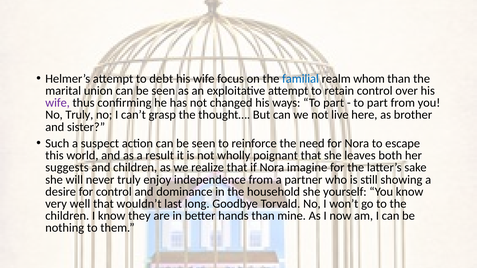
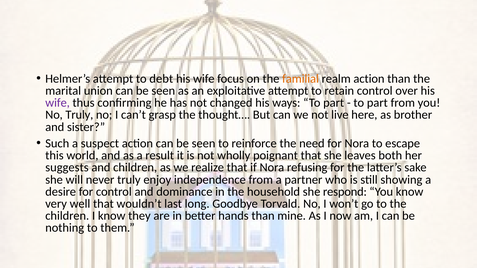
familial colour: blue -> orange
realm whom: whom -> action
imagine: imagine -> refusing
yourself: yourself -> respond
